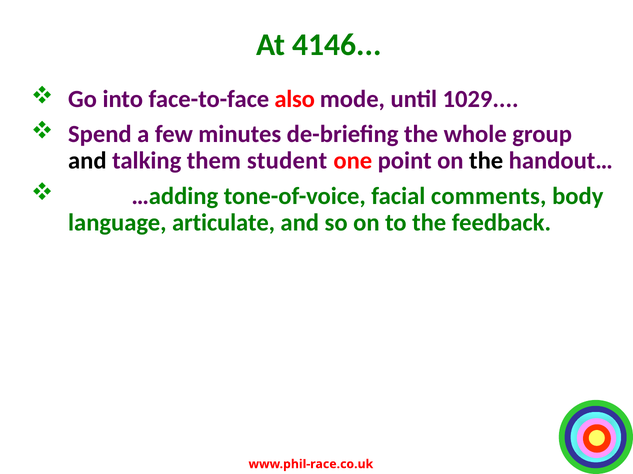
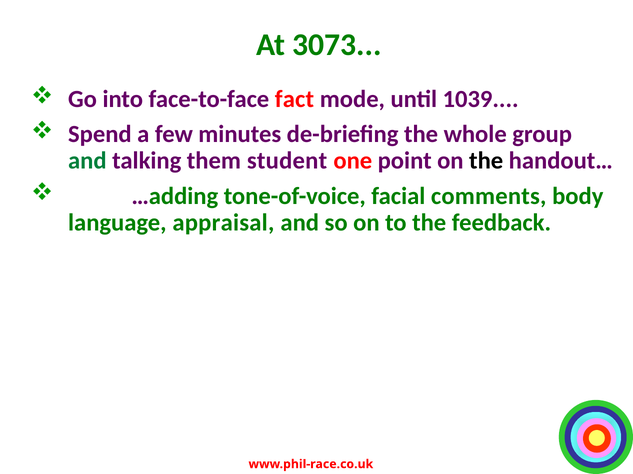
4146: 4146 -> 3073
also: also -> fact
1029: 1029 -> 1039
and at (87, 161) colour: black -> green
articulate: articulate -> appraisal
